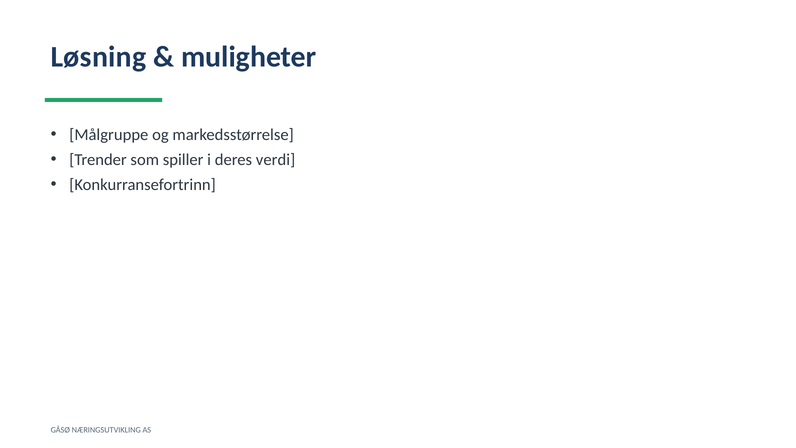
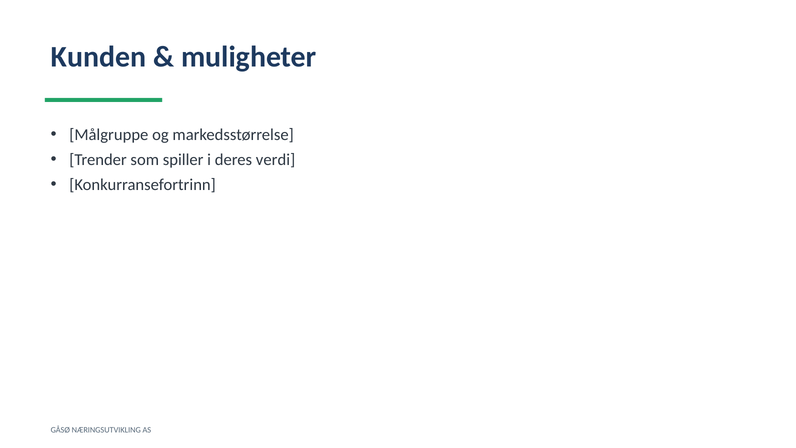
Løsning: Løsning -> Kunden
